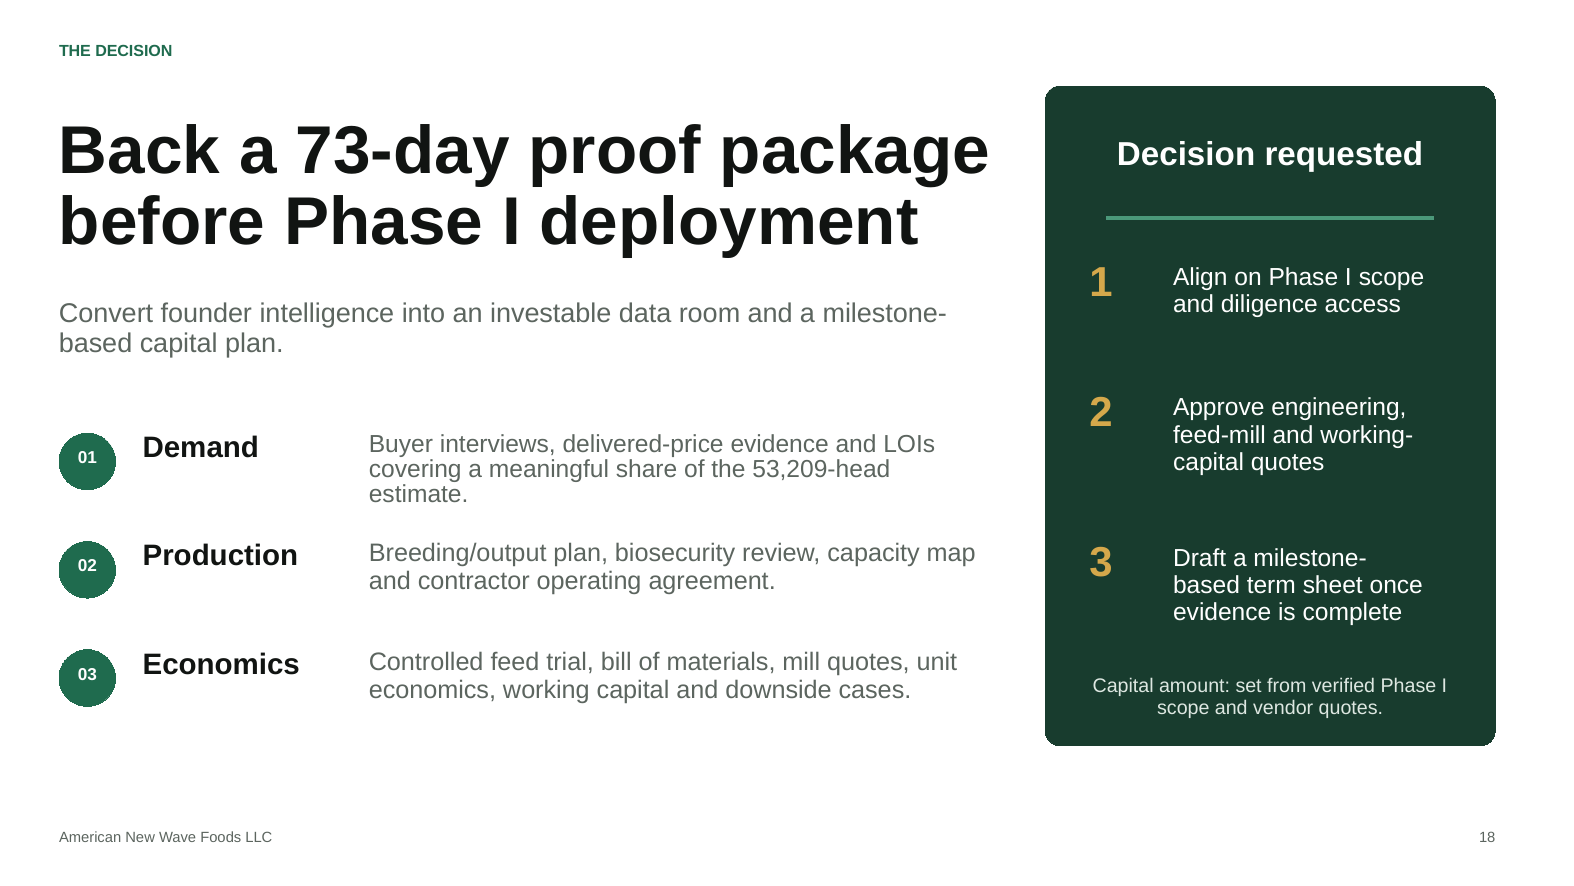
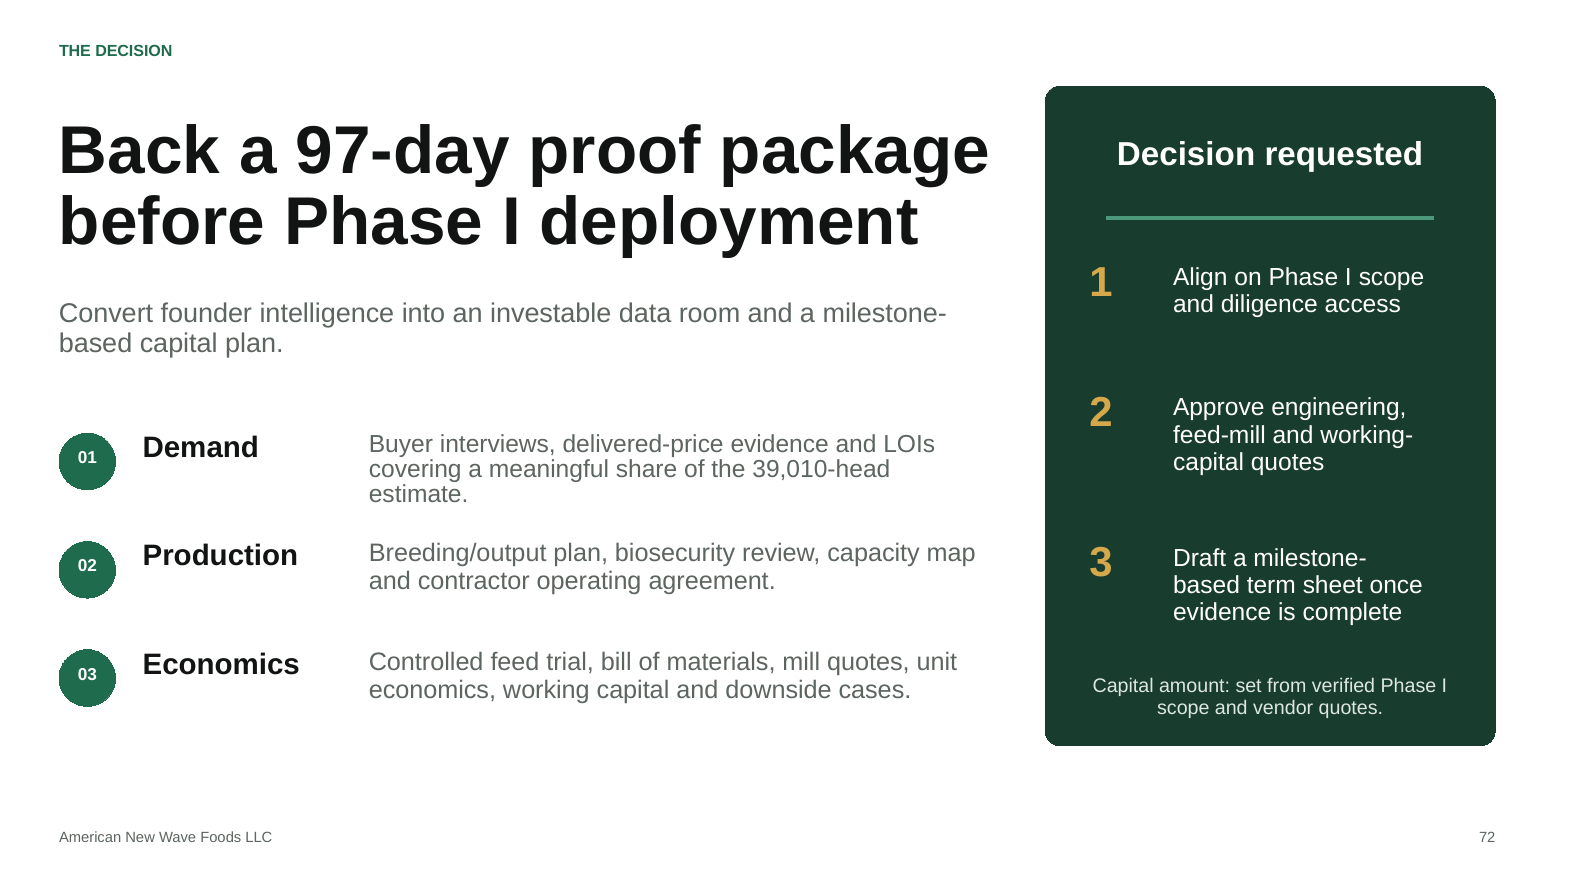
73-day: 73-day -> 97-day
53,209-head: 53,209-head -> 39,010-head
18: 18 -> 72
